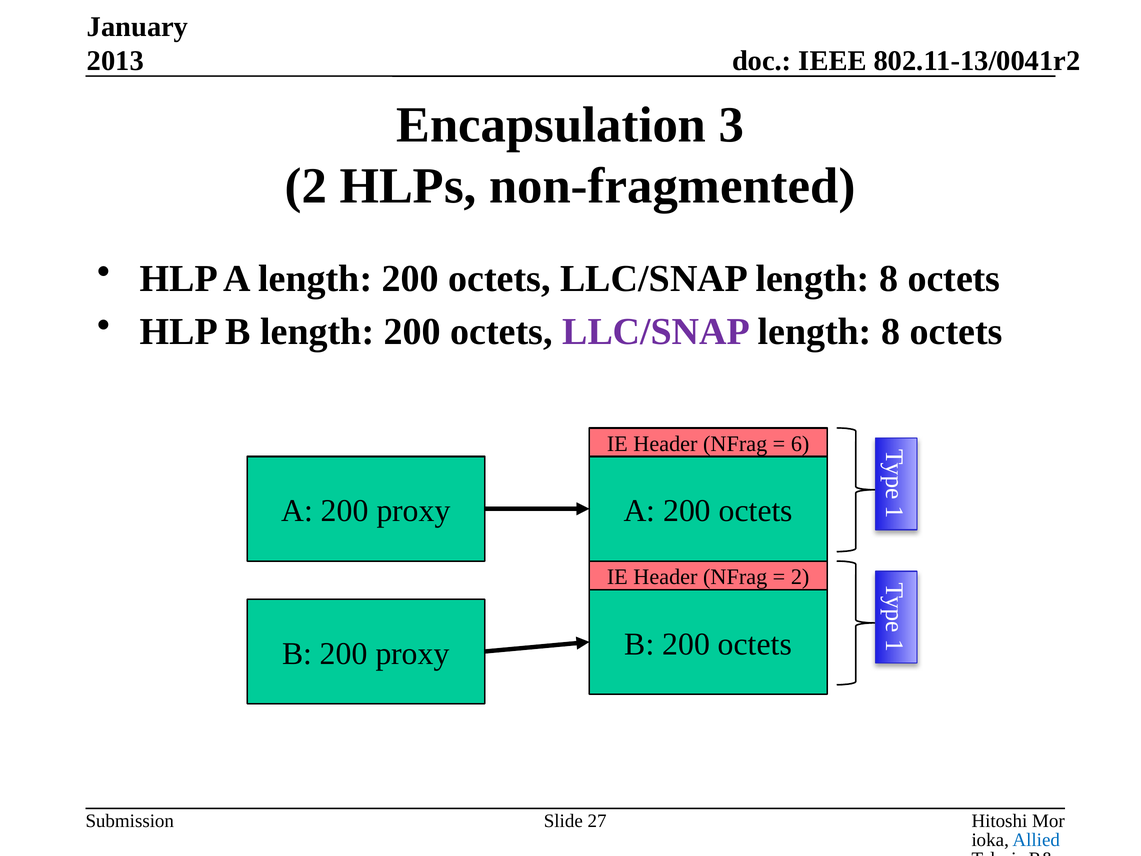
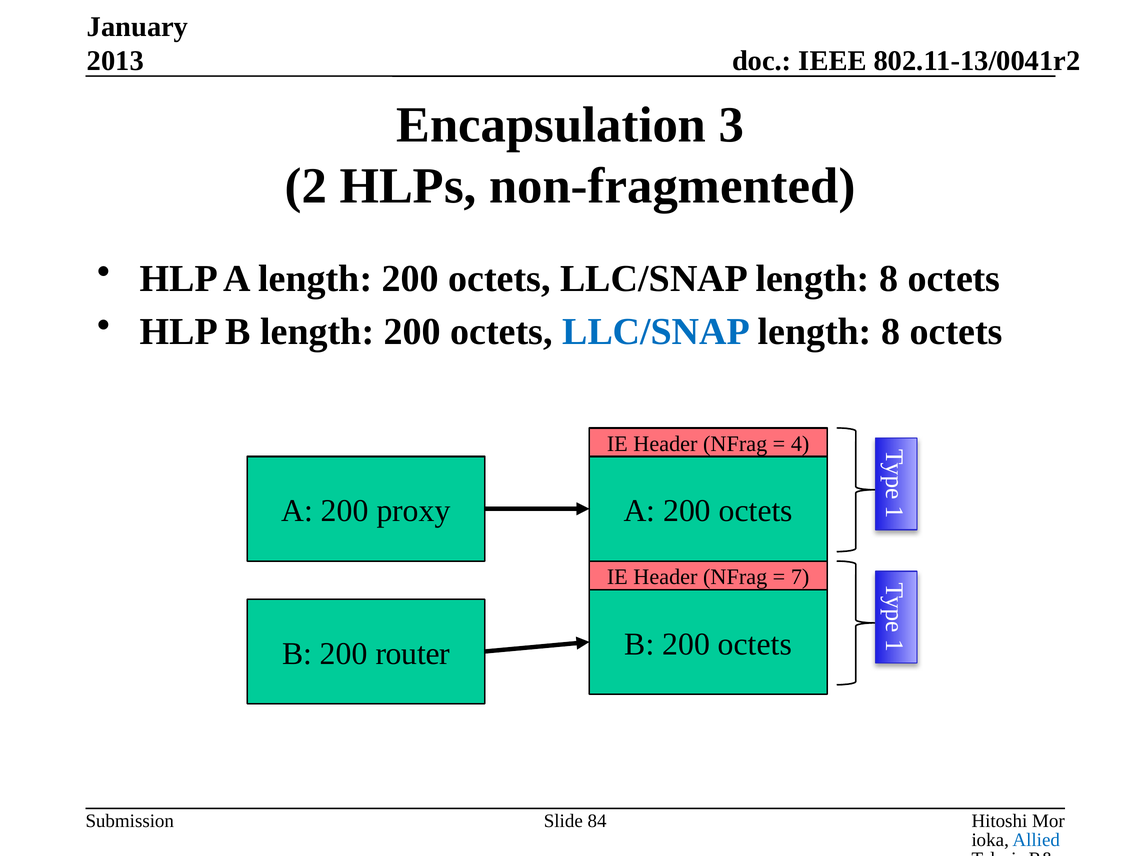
LLC/SNAP at (656, 332) colour: purple -> blue
6: 6 -> 4
2 at (800, 577): 2 -> 7
B 200 proxy: proxy -> router
27: 27 -> 84
